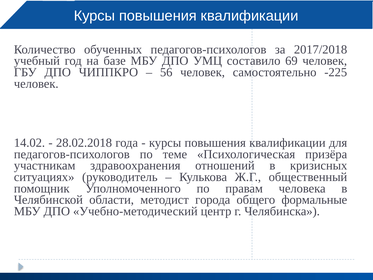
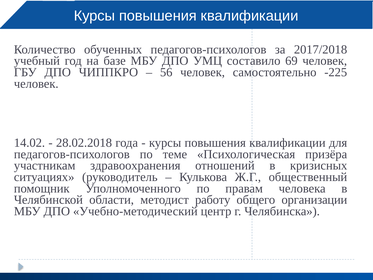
города: города -> работу
формальные: формальные -> организации
